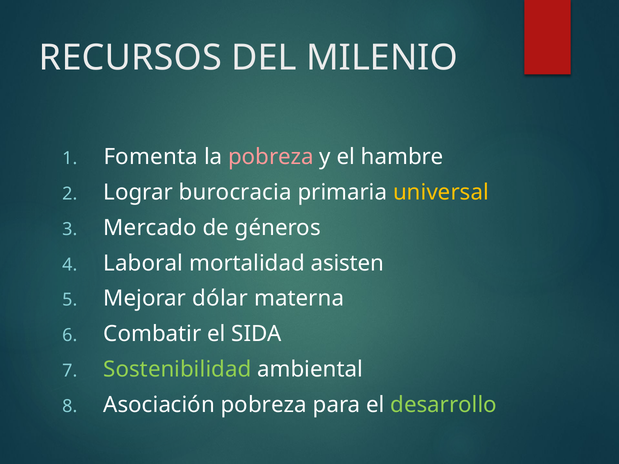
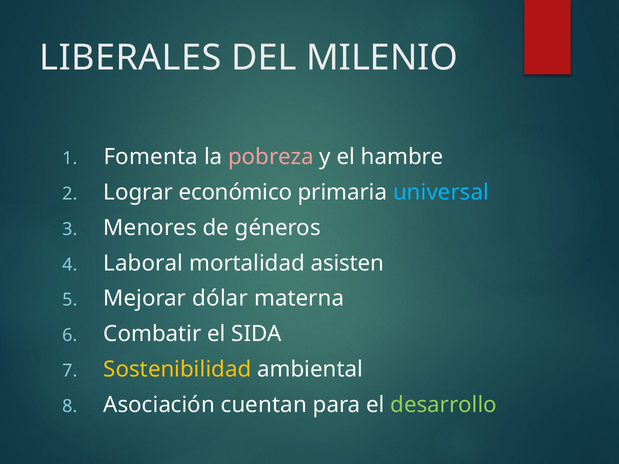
RECURSOS: RECURSOS -> LIBERALES
burocracia: burocracia -> económico
universal colour: yellow -> light blue
Mercado: Mercado -> Menores
Sostenibilidad colour: light green -> yellow
Asociación pobreza: pobreza -> cuentan
